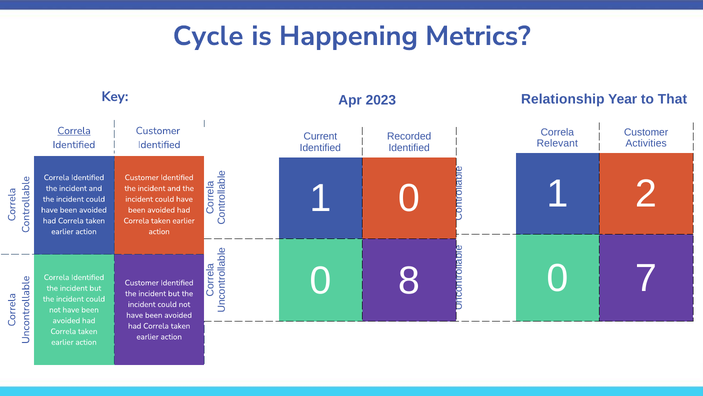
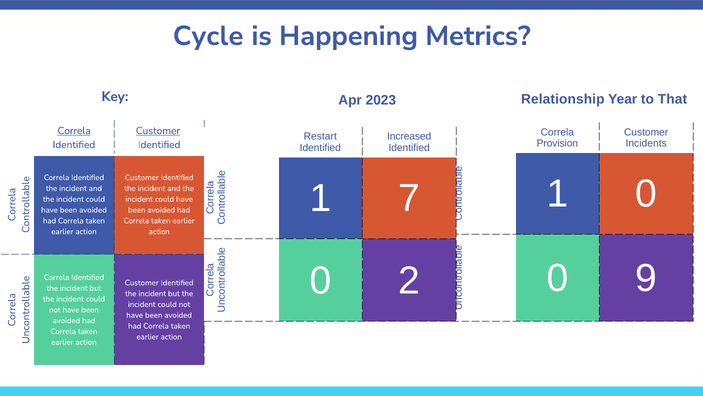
Customer at (158, 131) underline: none -> present
Current: Current -> Restart
Recorded: Recorded -> Increased
Relevant: Relevant -> Provision
Activities: Activities -> Incidents
1 2: 2 -> 0
1 0: 0 -> 7
7: 7 -> 9
8: 8 -> 2
